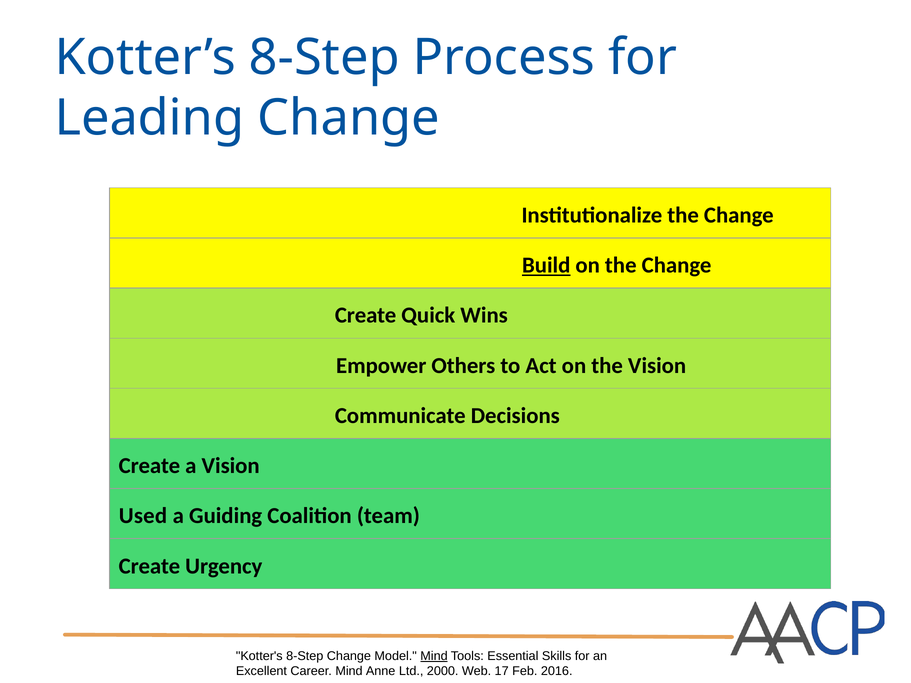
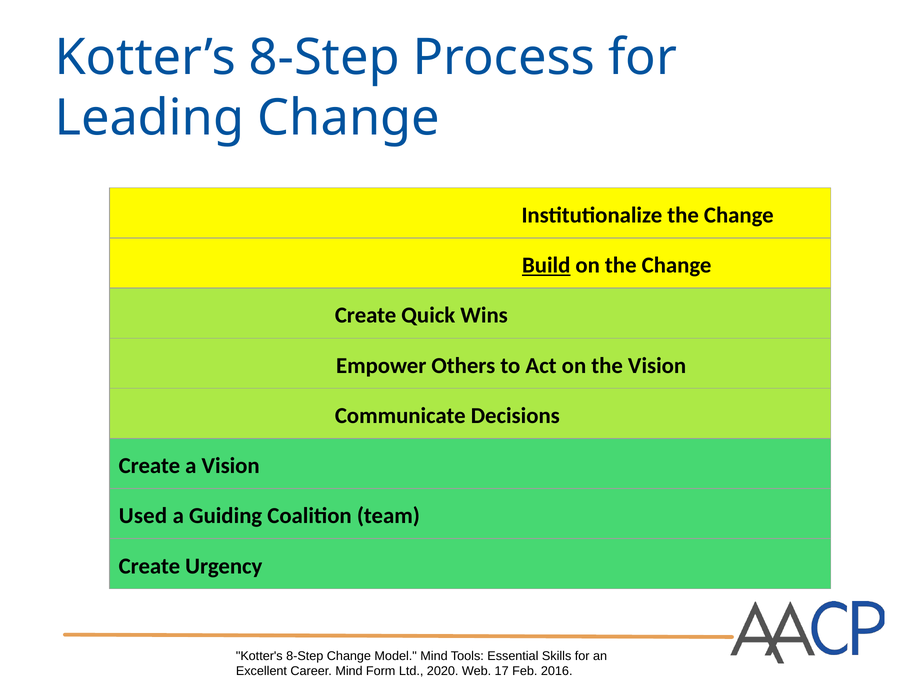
Mind at (434, 656) underline: present -> none
Anne: Anne -> Form
2000: 2000 -> 2020
